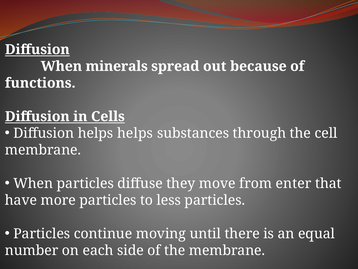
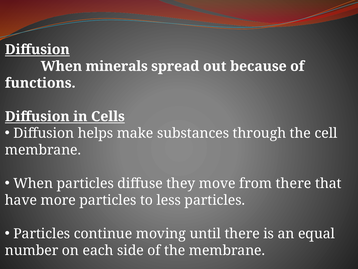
helps helps: helps -> make
from enter: enter -> there
